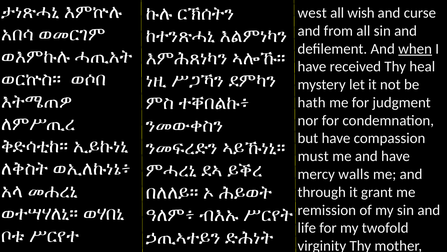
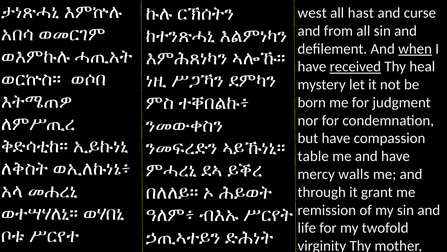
wish: wish -> hast
received underline: none -> present
hath: hath -> born
must: must -> table
